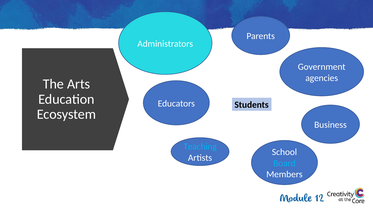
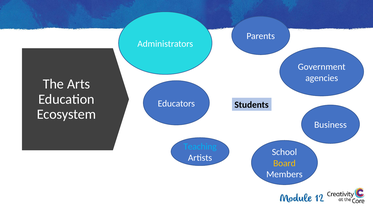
Board colour: light blue -> yellow
